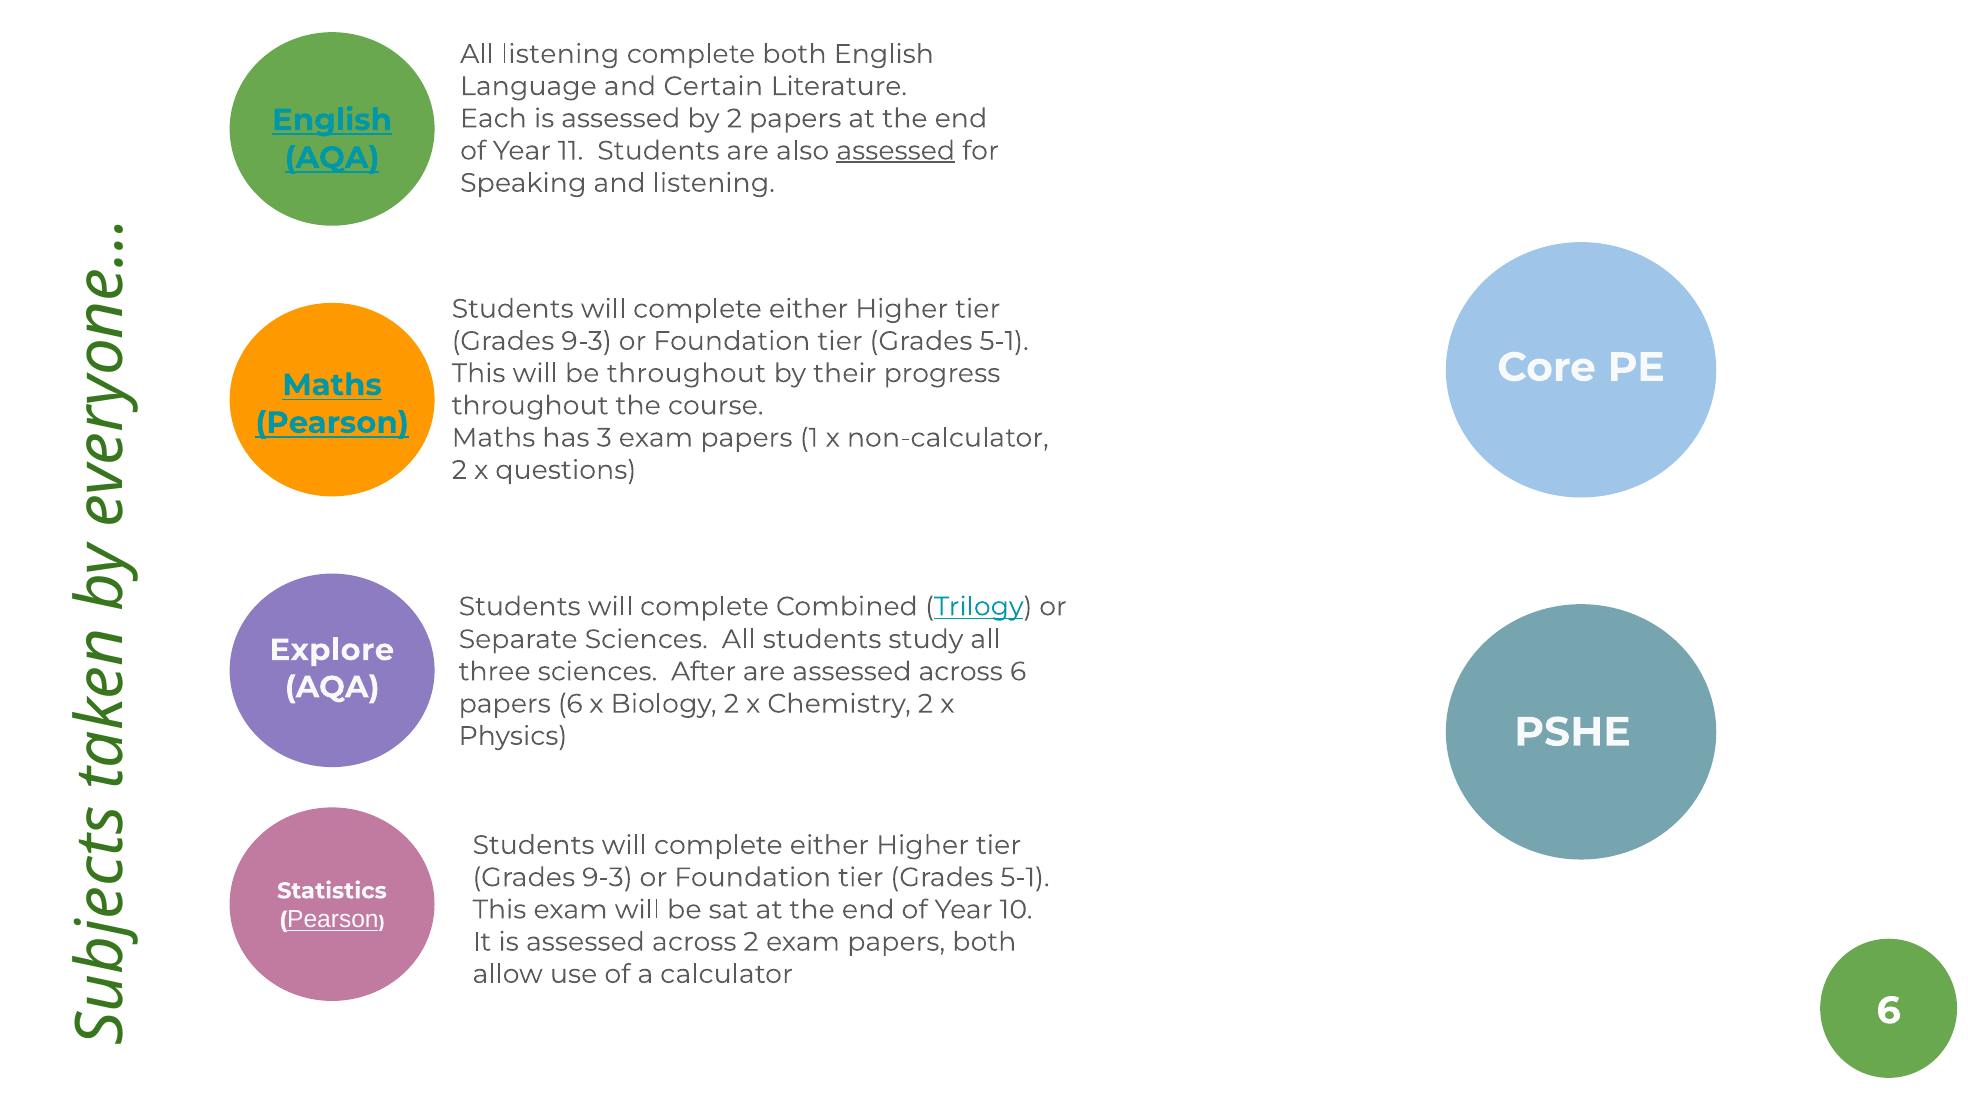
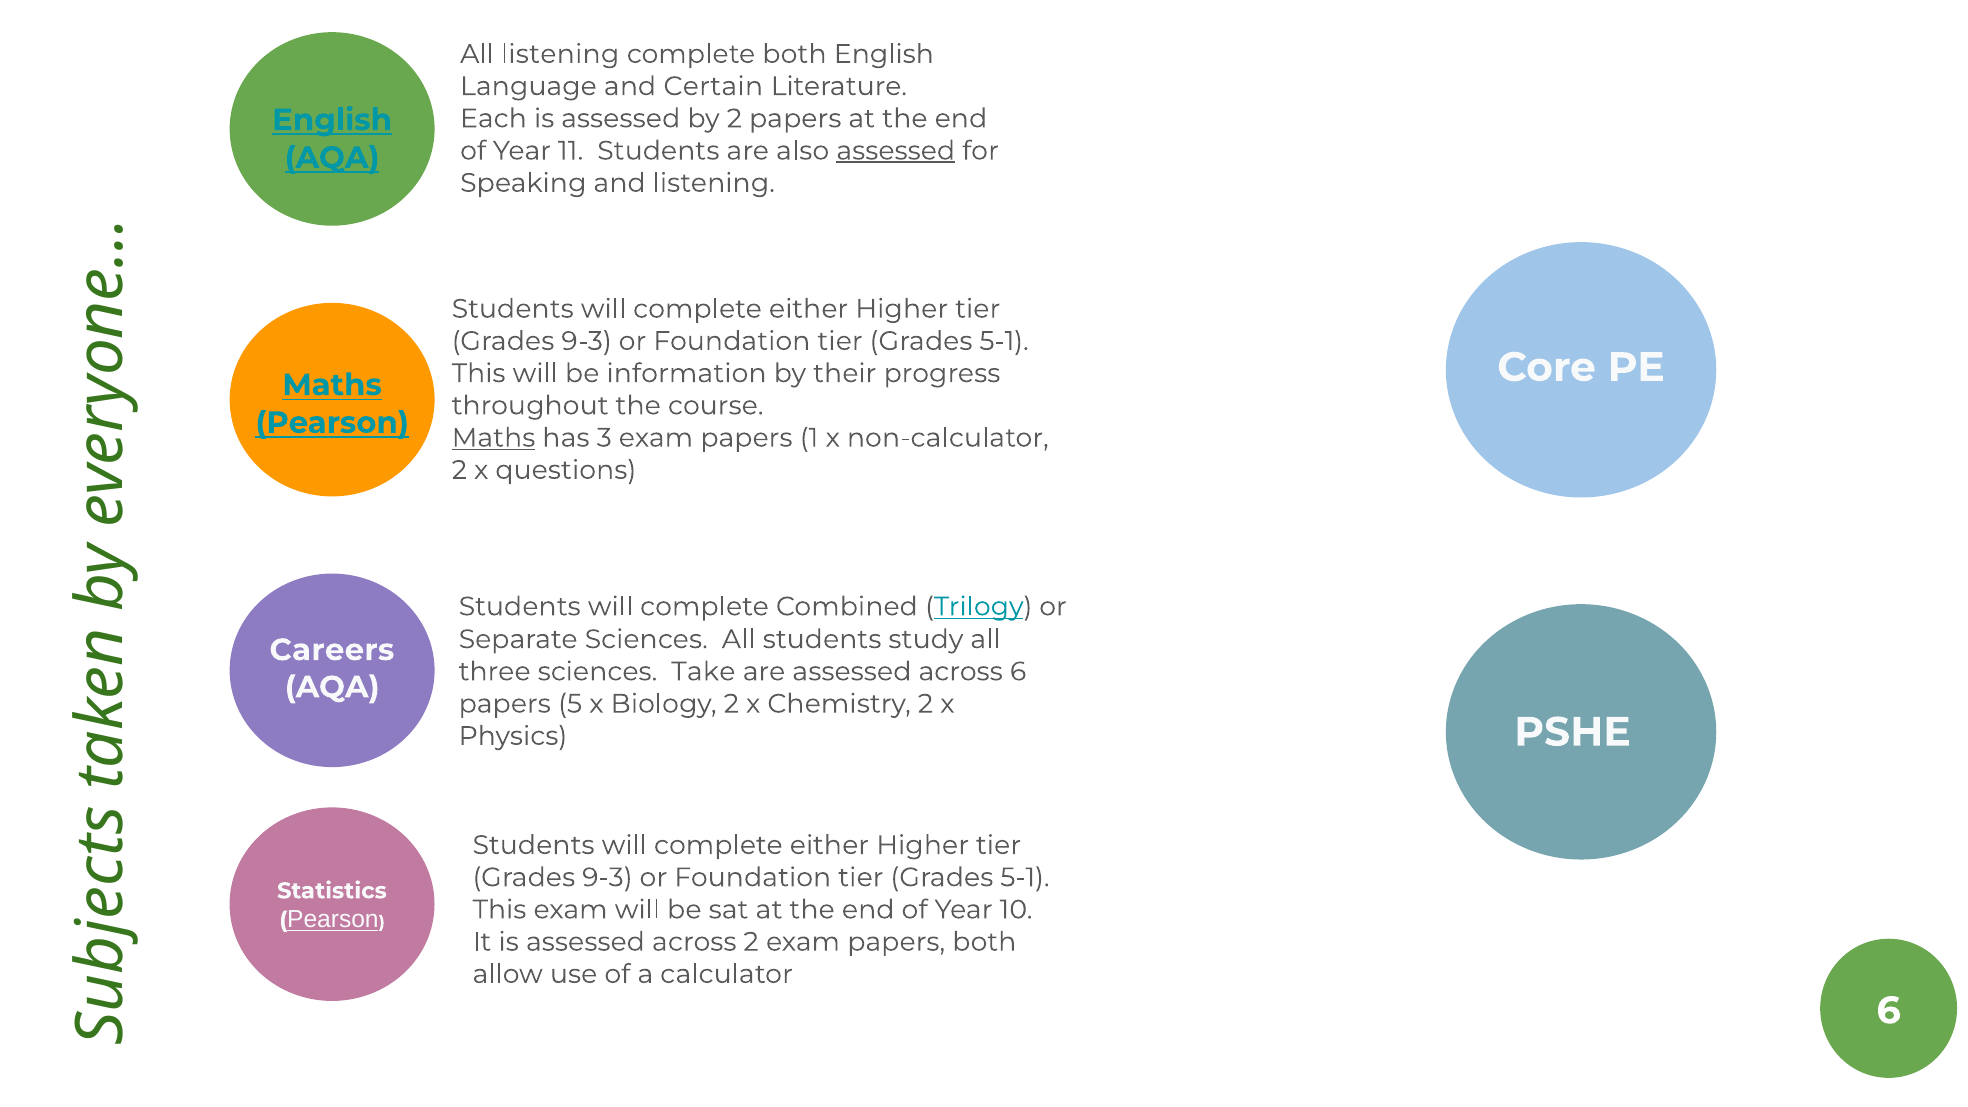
be throughout: throughout -> information
Maths at (494, 438) underline: none -> present
Explore: Explore -> Careers
After: After -> Take
papers 6: 6 -> 5
